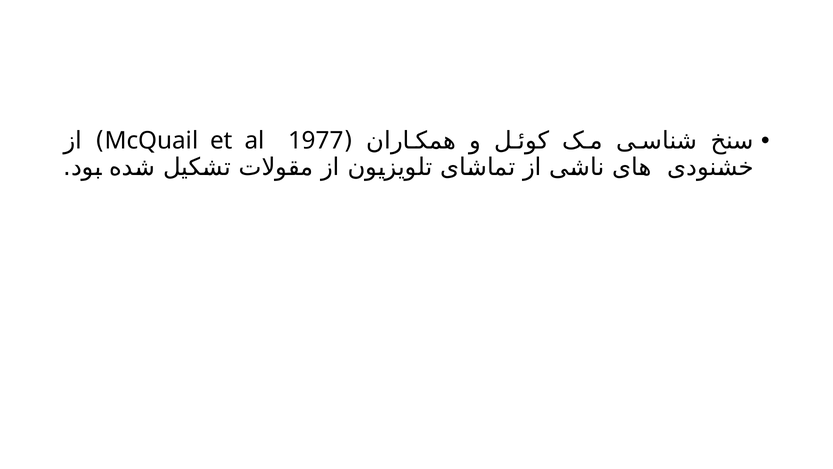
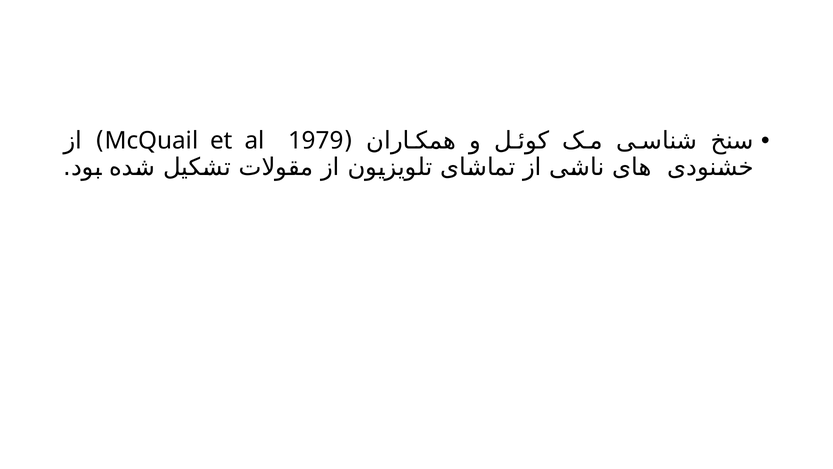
1977: 1977 -> 1979
